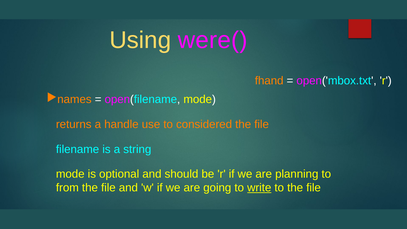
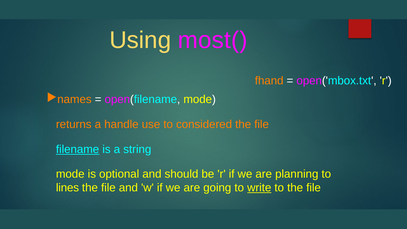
were(: were( -> most(
filename underline: none -> present
from: from -> lines
